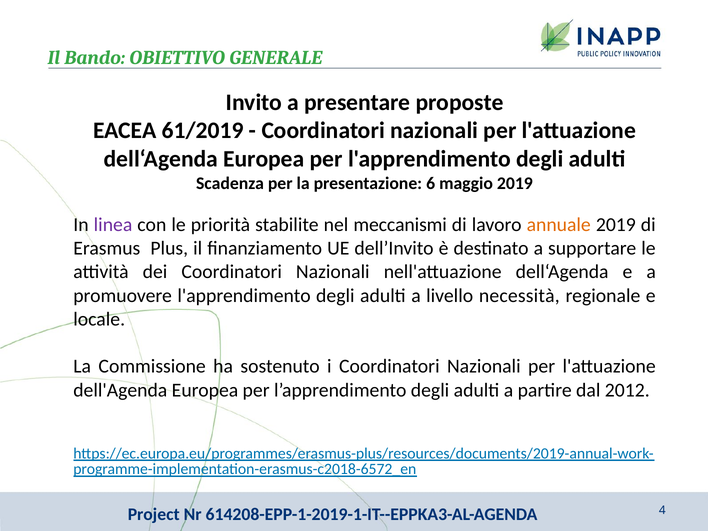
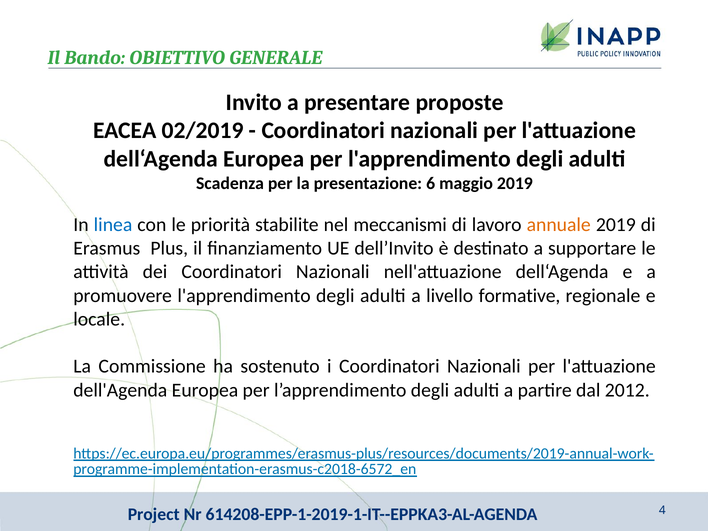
61/2019: 61/2019 -> 02/2019
linea colour: purple -> blue
necessità: necessità -> formative
